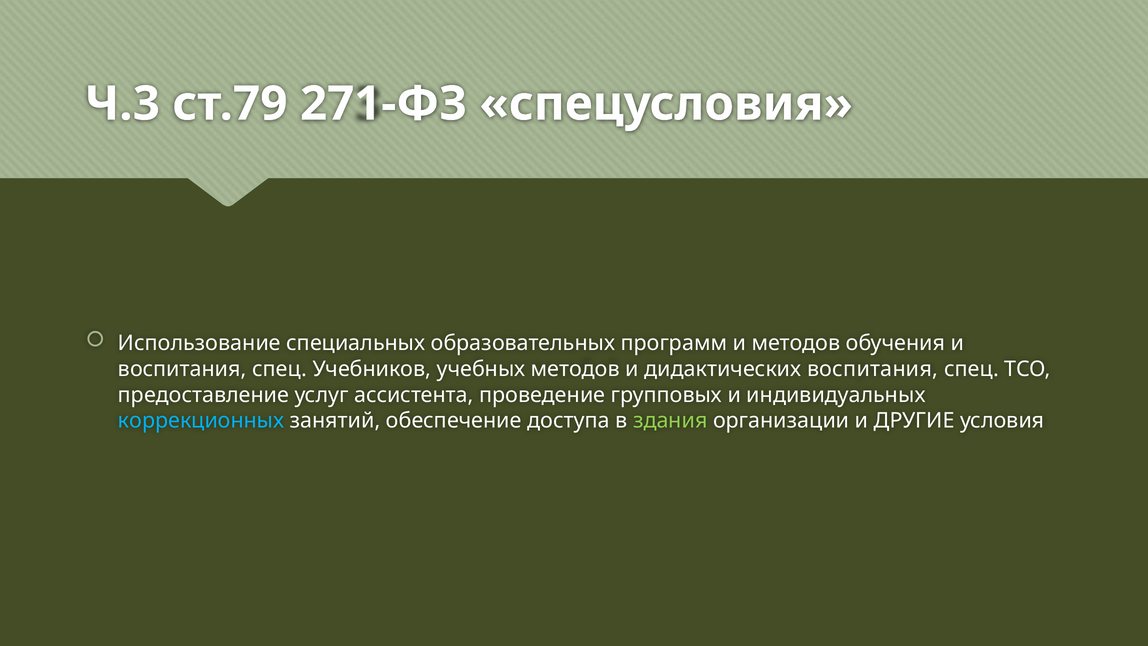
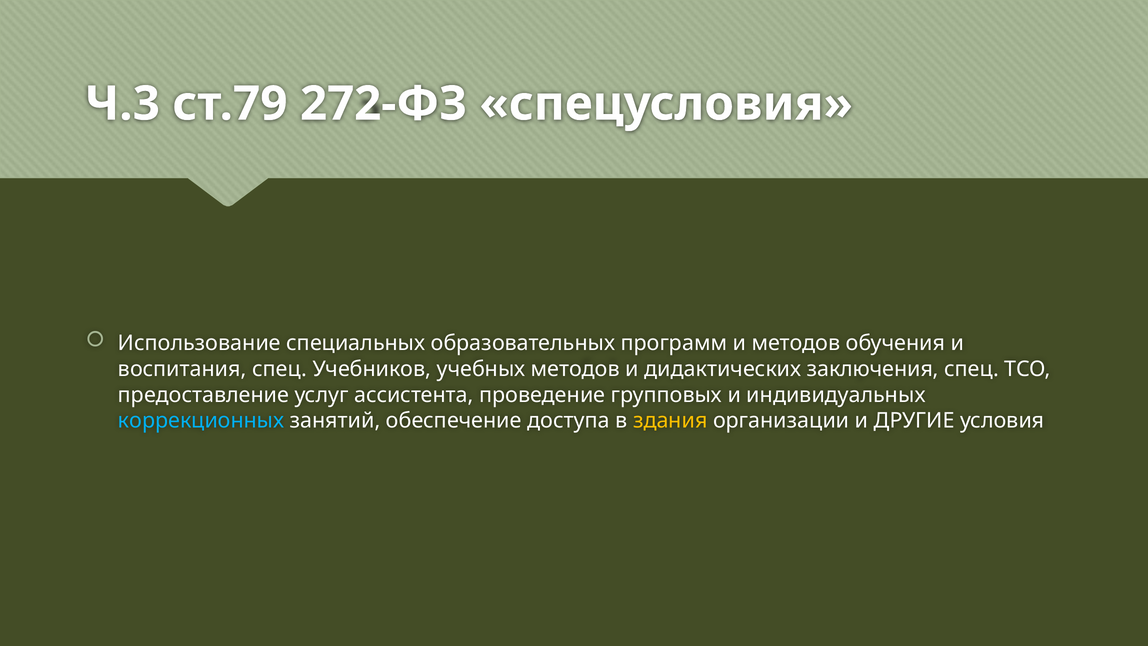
271-ФЗ: 271-ФЗ -> 272-ФЗ
дидактических воспитания: воспитания -> заключения
здания colour: light green -> yellow
